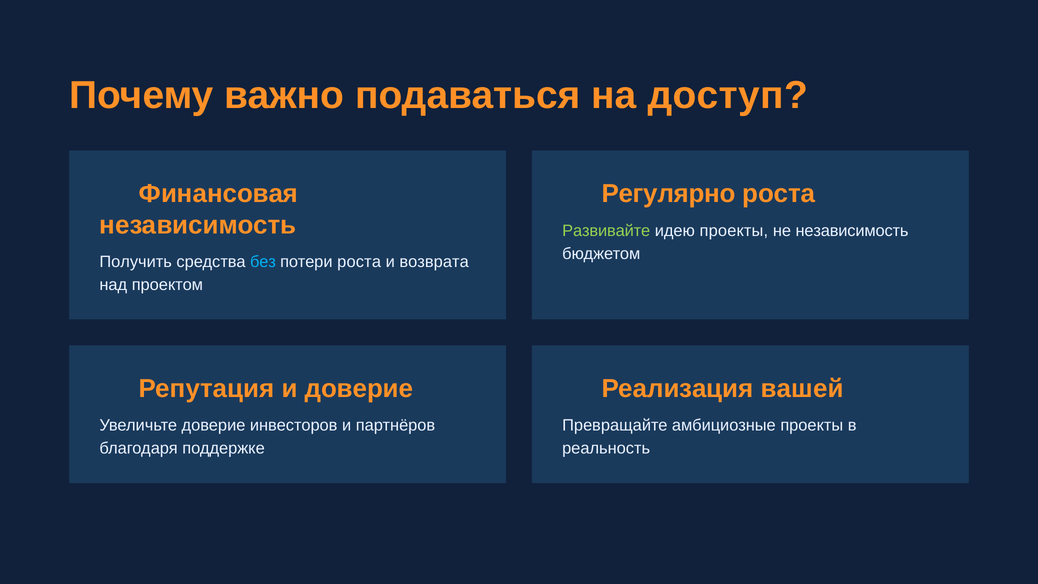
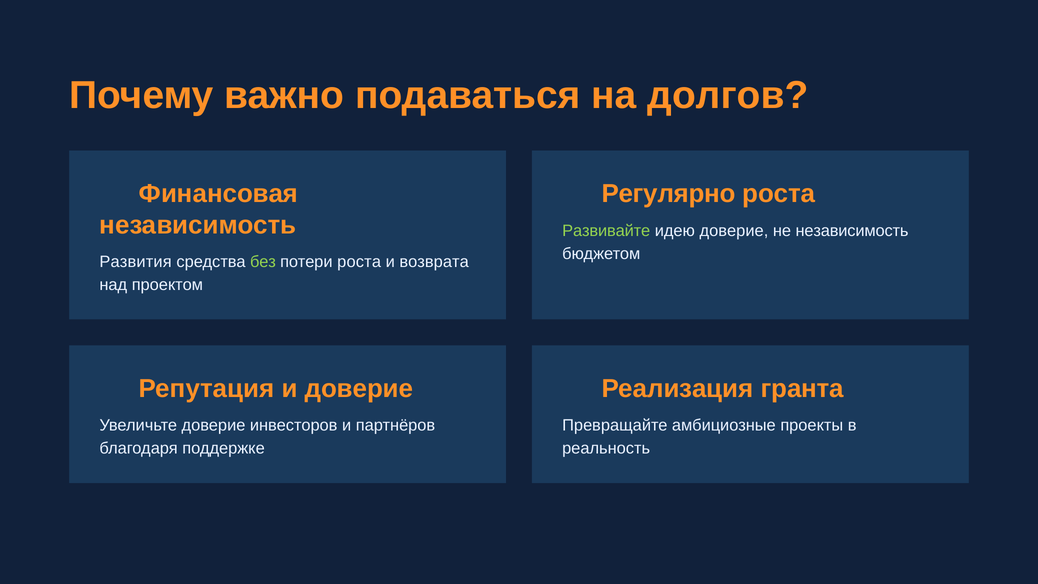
доступ: доступ -> долгов
идею проекты: проекты -> доверие
Получить: Получить -> Развития
без colour: light blue -> light green
вашей: вашей -> гранта
